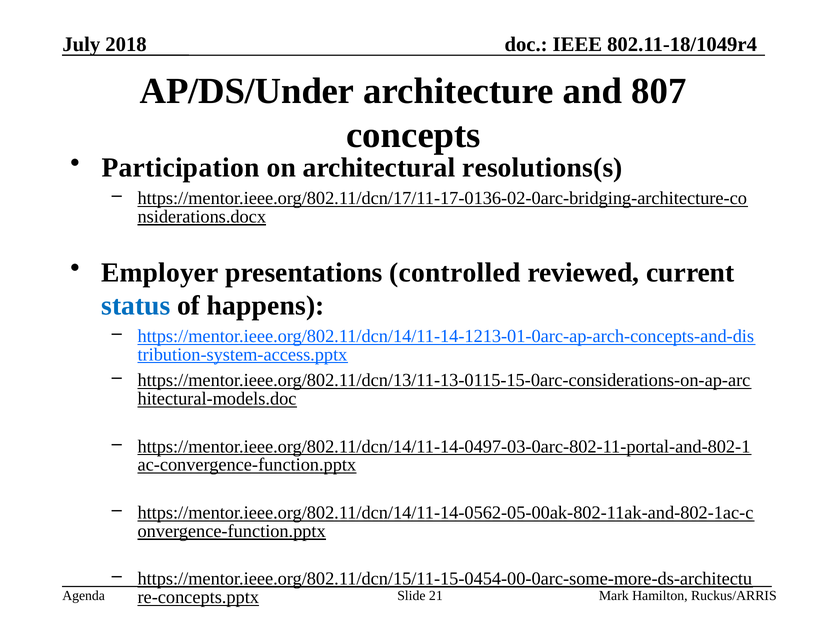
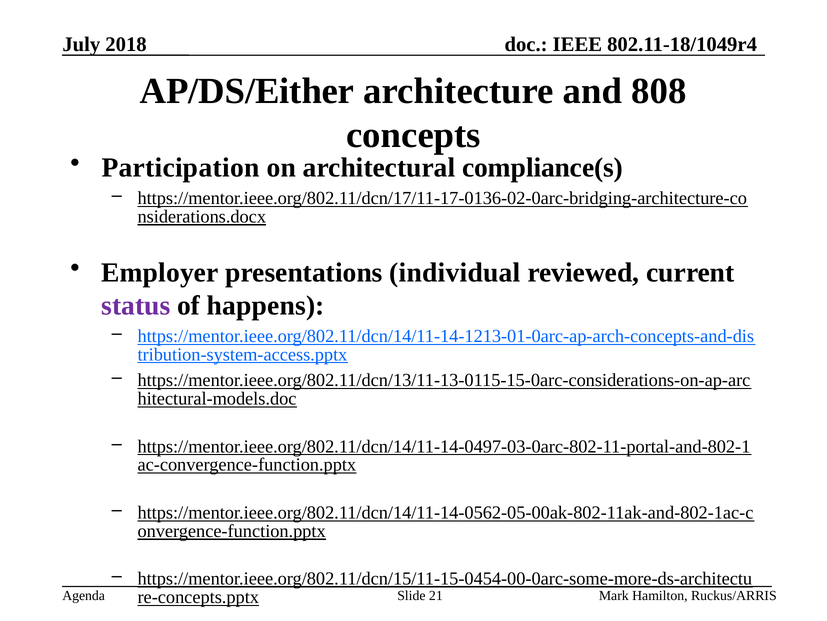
AP/DS/Under: AP/DS/Under -> AP/DS/Either
807: 807 -> 808
resolutions(s: resolutions(s -> compliance(s
controlled: controlled -> individual
status colour: blue -> purple
